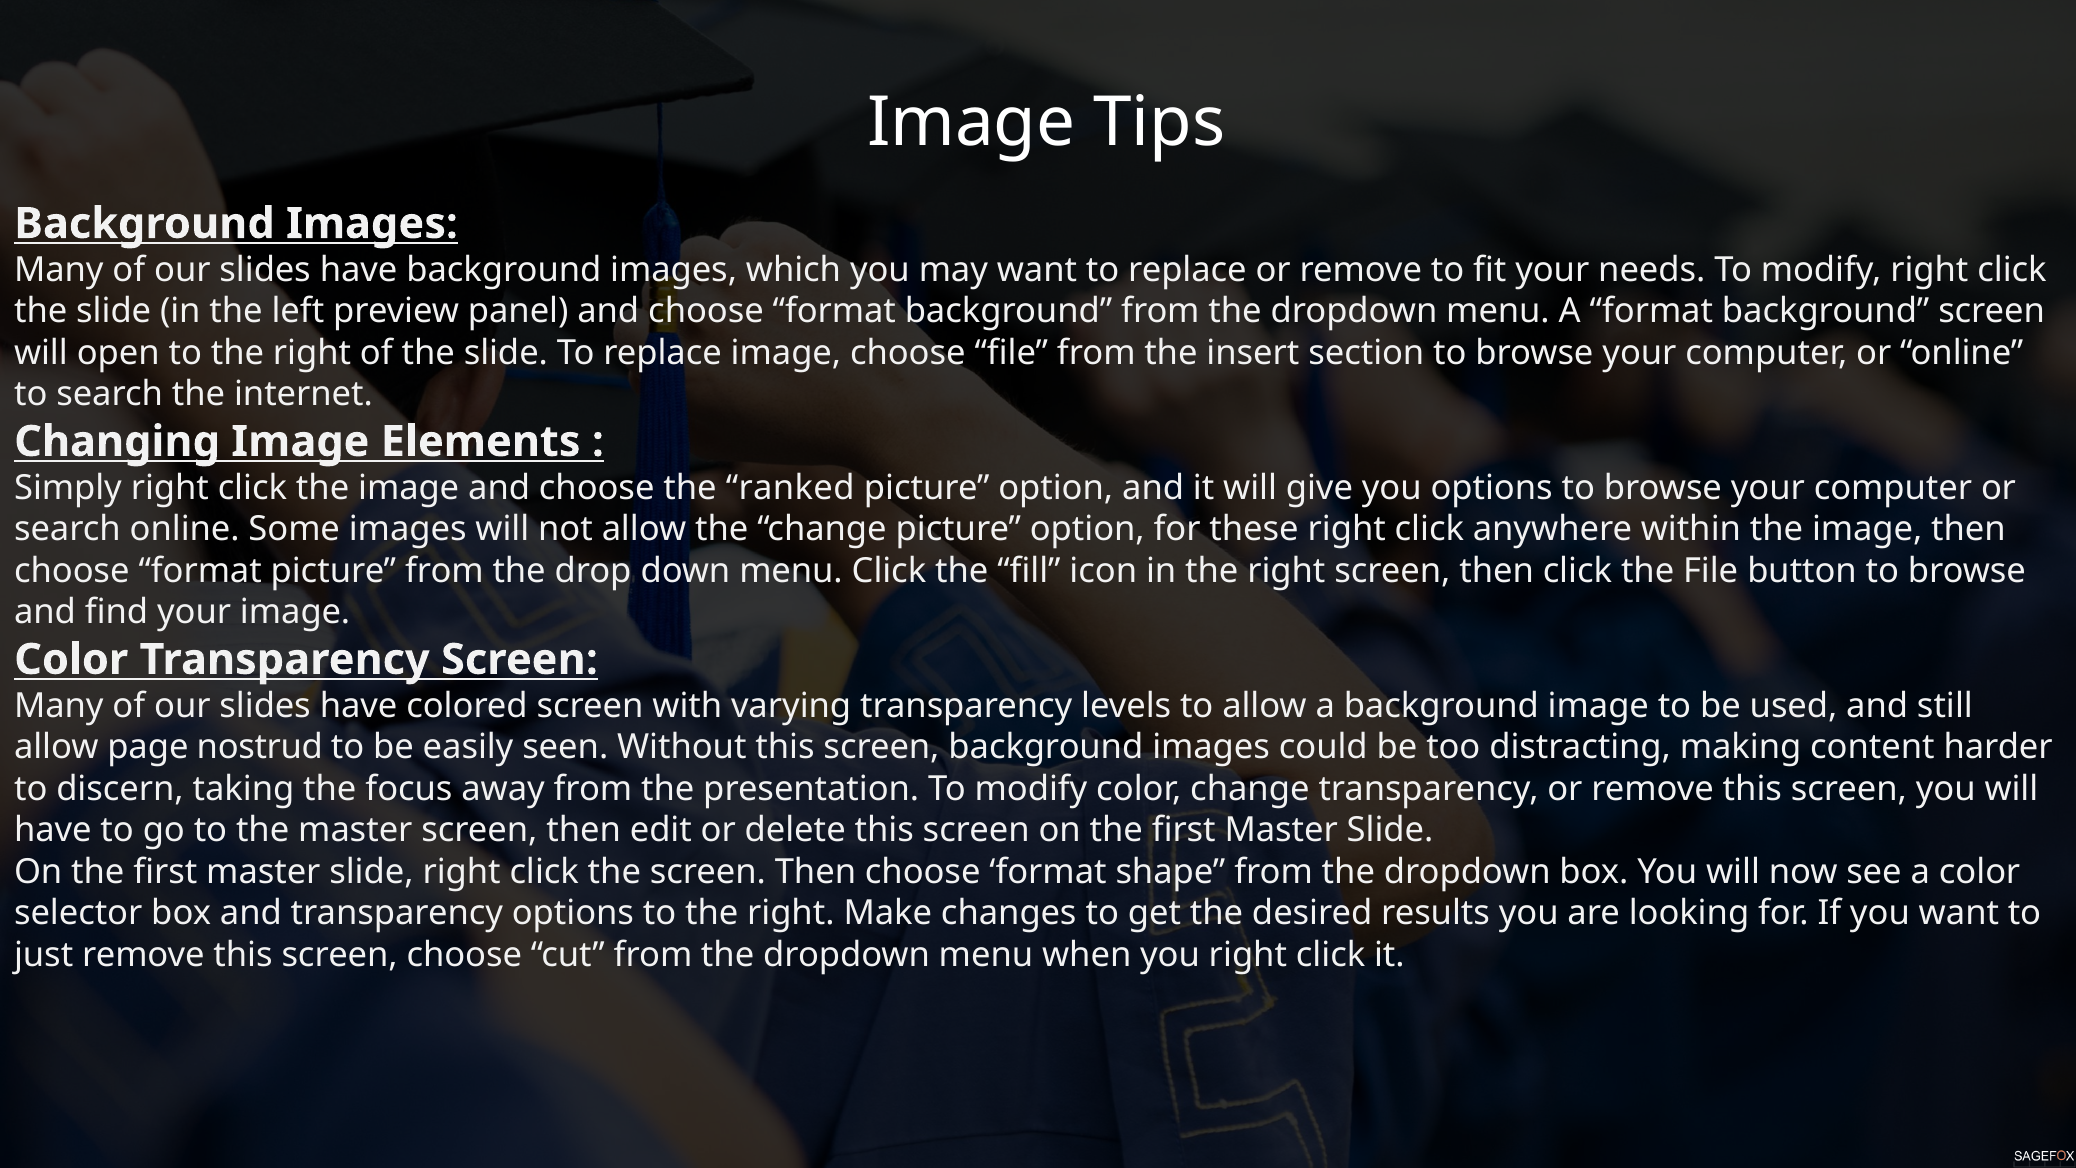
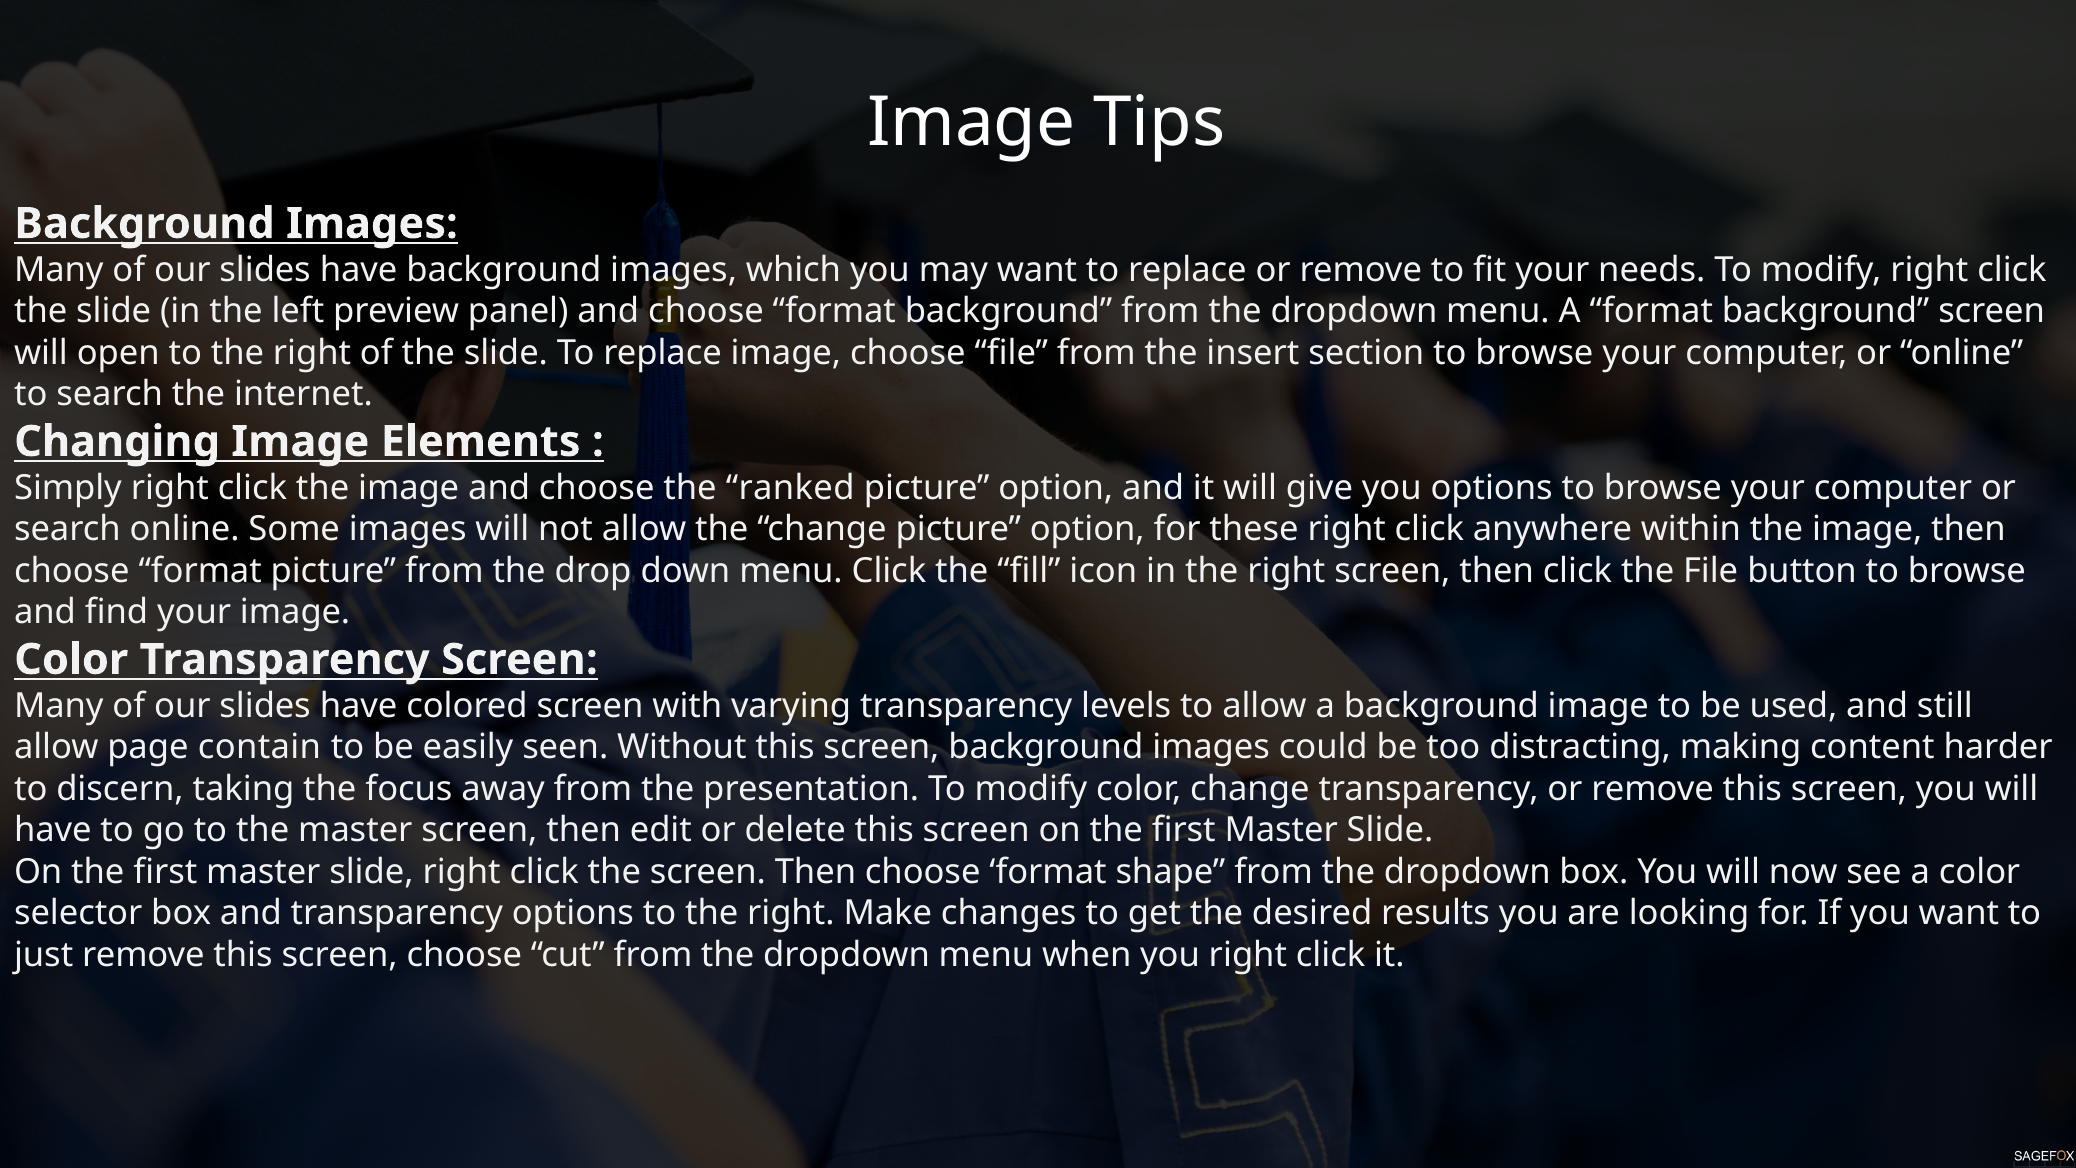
nostrud: nostrud -> contain
